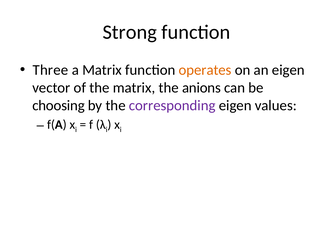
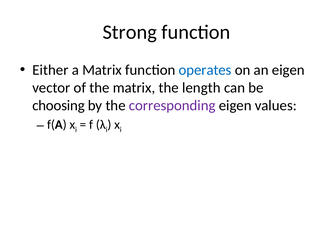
Three: Three -> Either
operates colour: orange -> blue
anions: anions -> length
